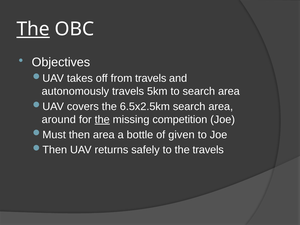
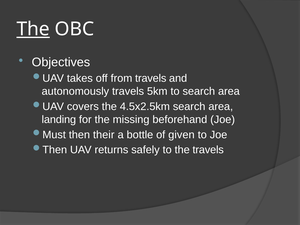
6.5x2.5km: 6.5x2.5km -> 4.5x2.5km
around: around -> landing
the at (102, 120) underline: present -> none
competition: competition -> beforehand
then area: area -> their
